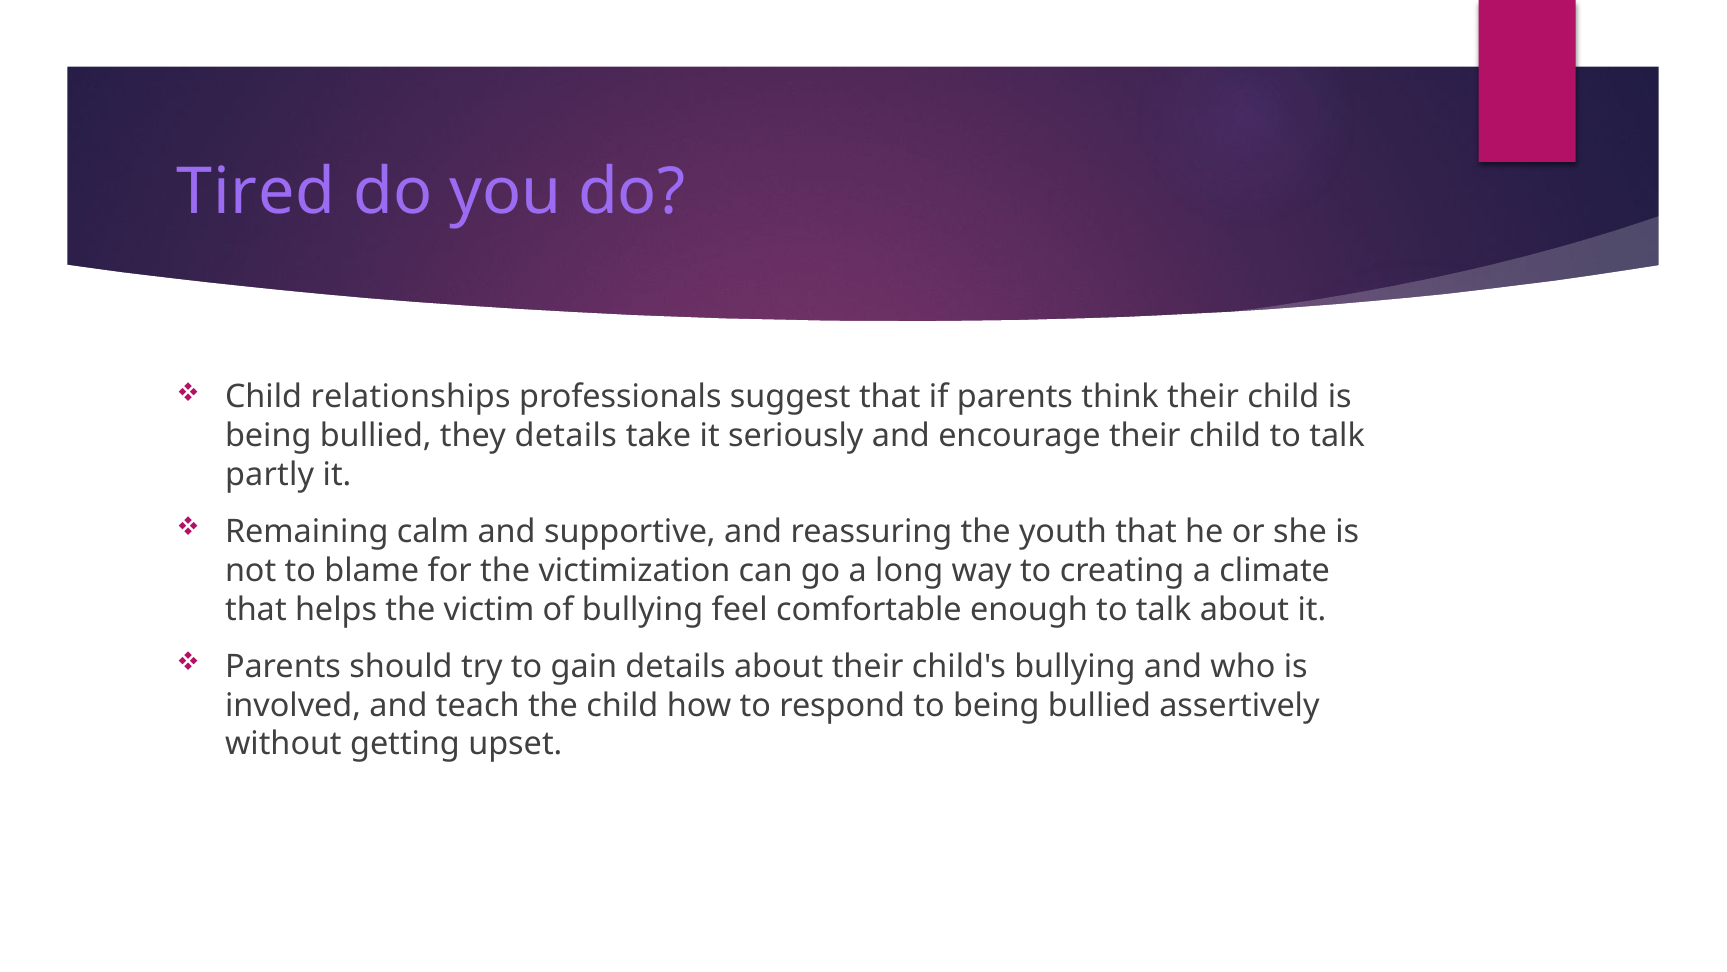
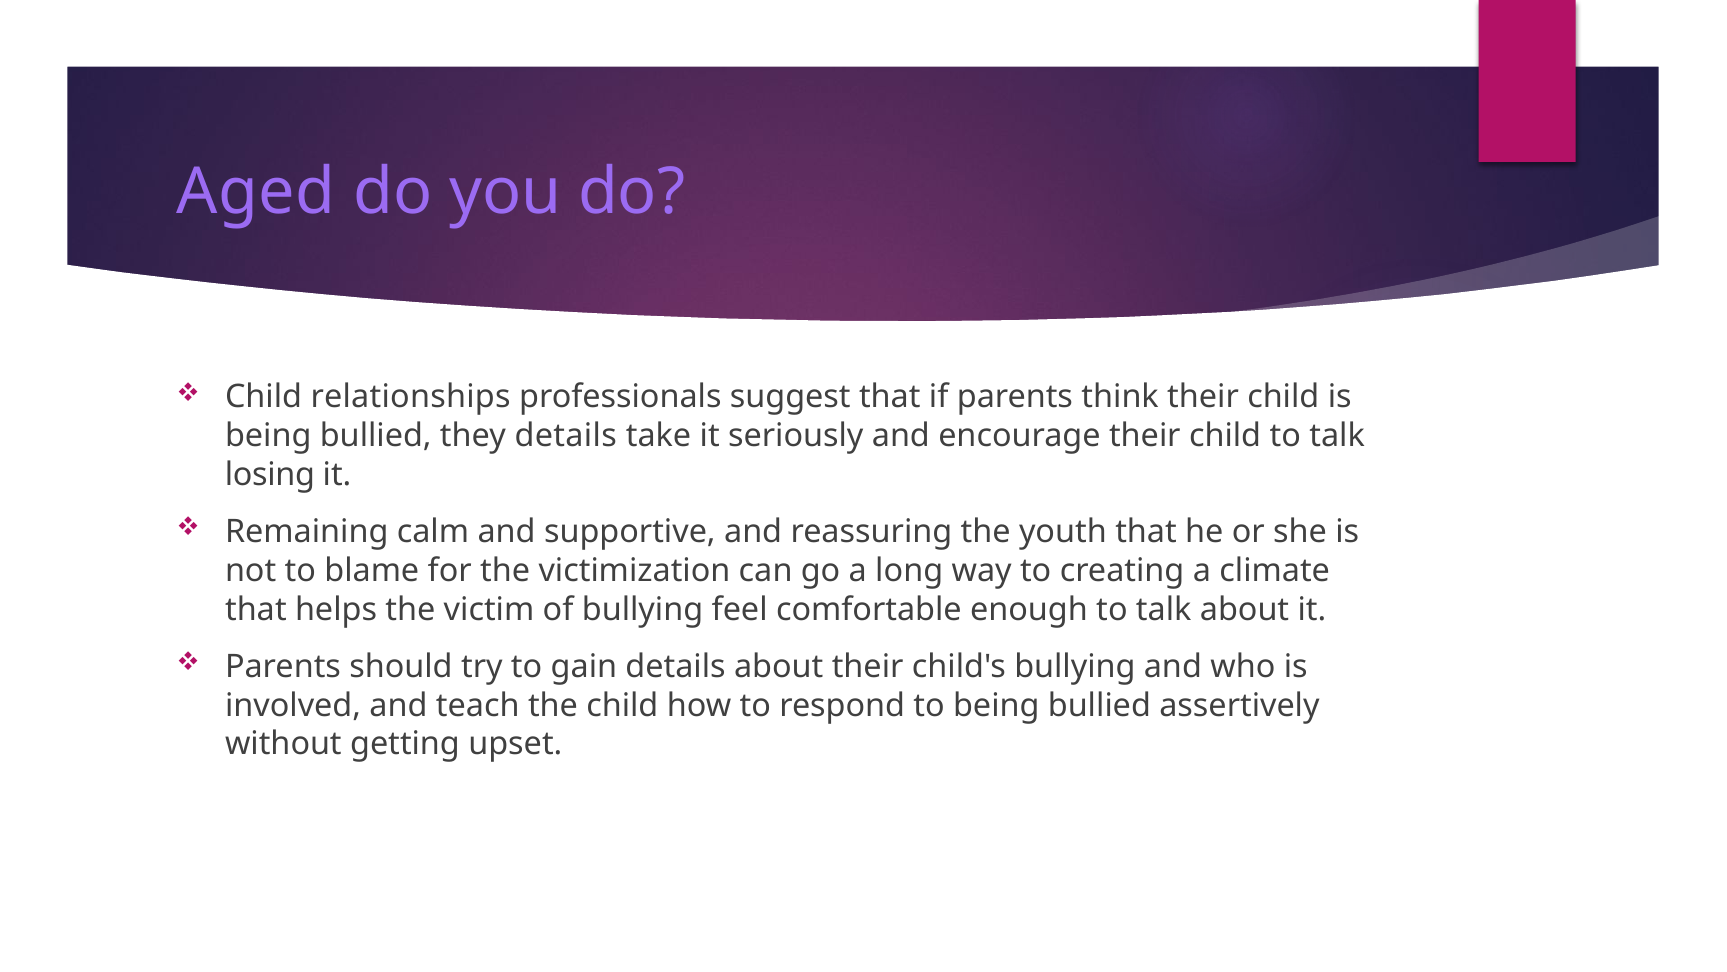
Tired: Tired -> Aged
partly: partly -> losing
